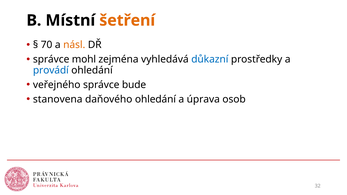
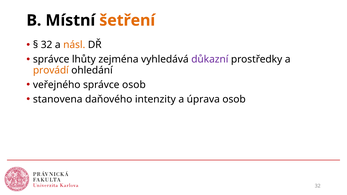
70 at (47, 45): 70 -> 32
mohl: mohl -> lhůty
důkazní colour: blue -> purple
provádí colour: blue -> orange
správce bude: bude -> osob
daňového ohledání: ohledání -> intenzity
